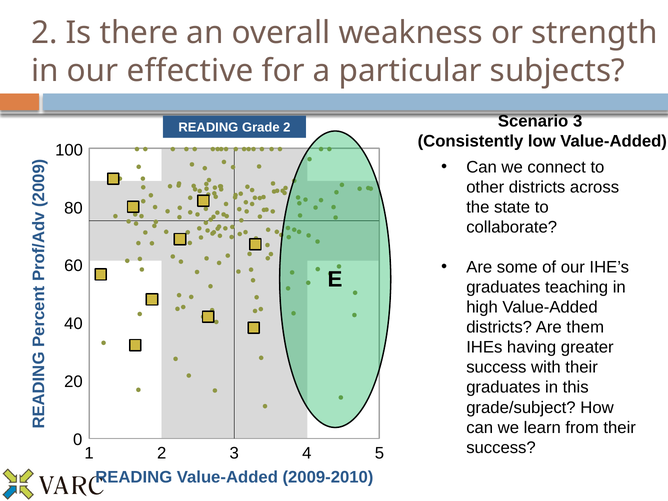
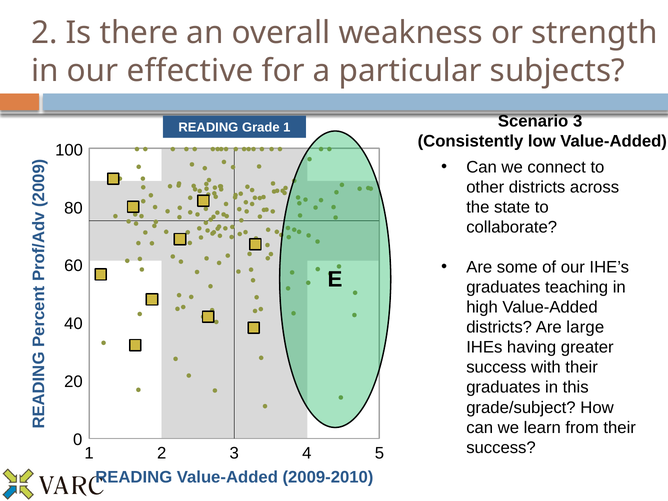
Grade 2: 2 -> 1
them: them -> large
